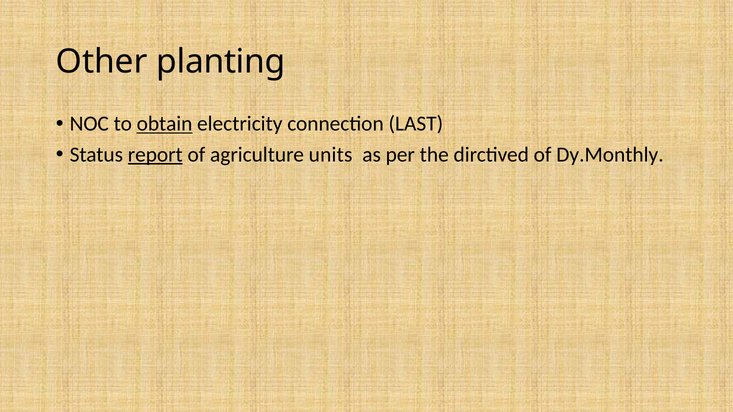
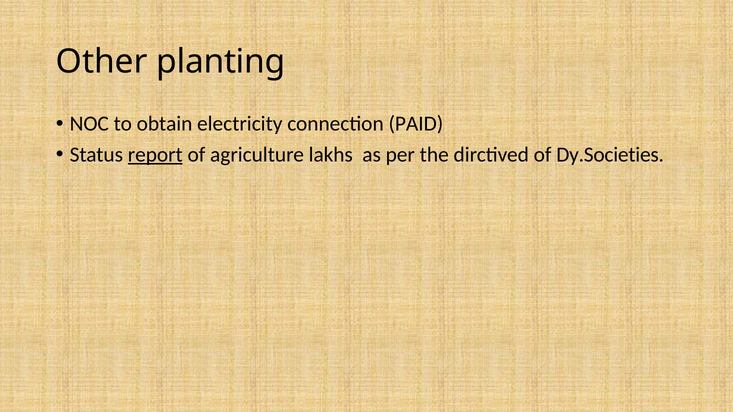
obtain underline: present -> none
LAST: LAST -> PAID
units: units -> lakhs
Dy.Monthly: Dy.Monthly -> Dy.Societies
